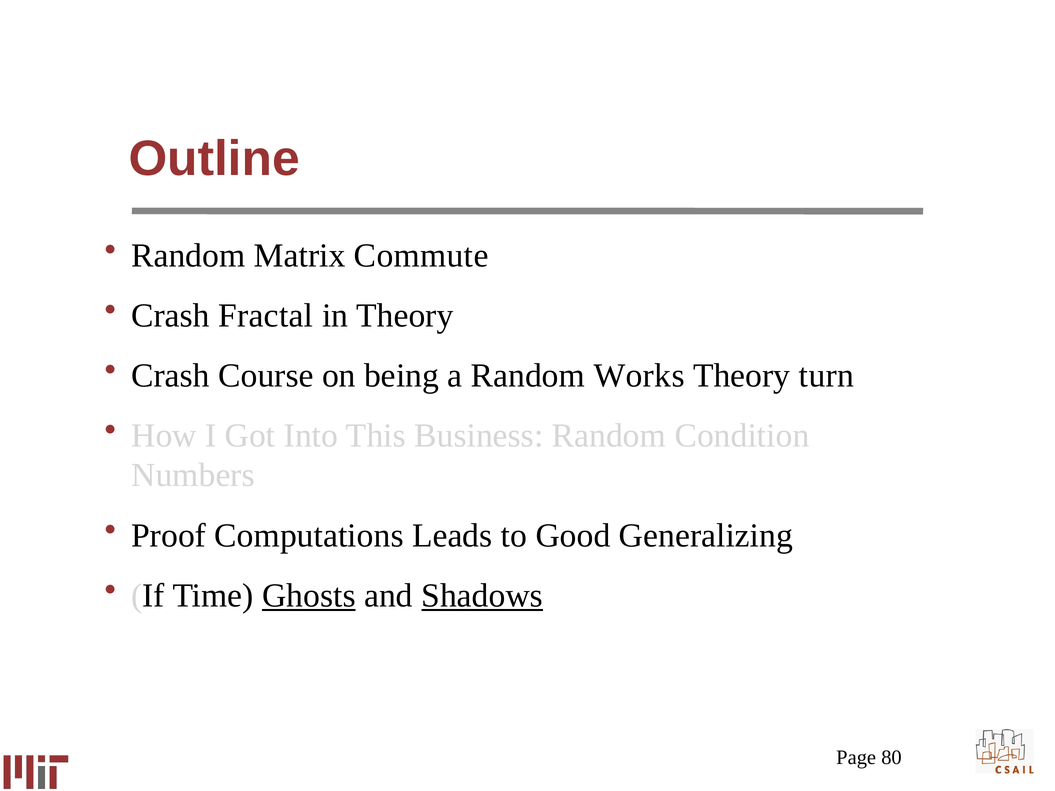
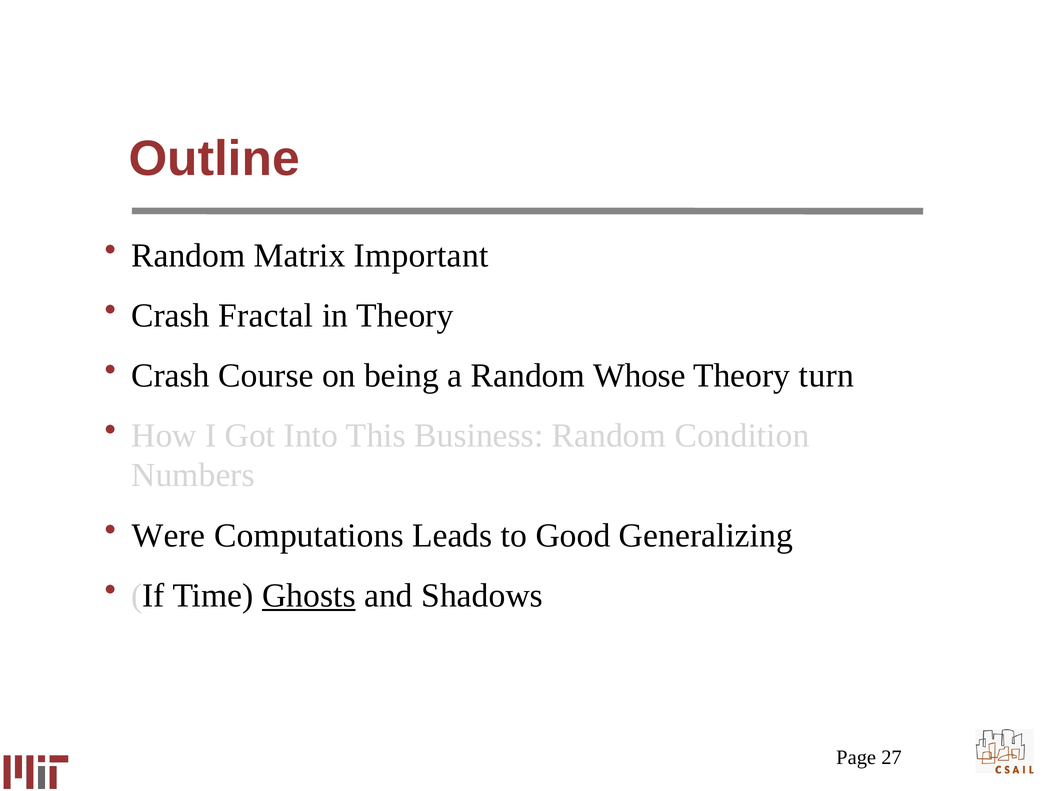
Commute: Commute -> Important
Works: Works -> Whose
Proof: Proof -> Were
Shadows underline: present -> none
80: 80 -> 27
